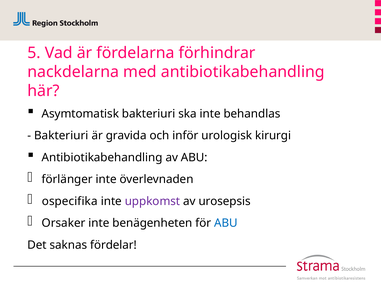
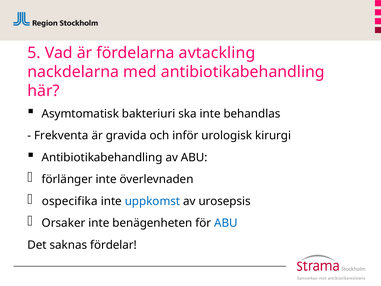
förhindrar: förhindrar -> avtackling
Bakteriuri at (61, 135): Bakteriuri -> Frekventa
uppkomst colour: purple -> blue
